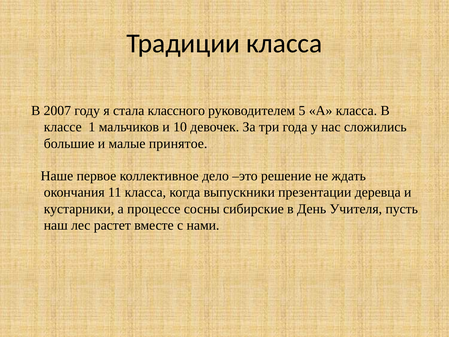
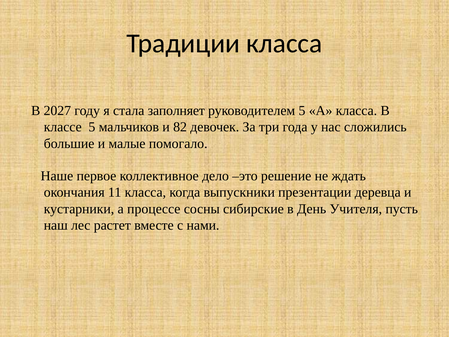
2007: 2007 -> 2027
классного: классного -> заполняет
классе 1: 1 -> 5
10: 10 -> 82
принятое: принятое -> помогало
